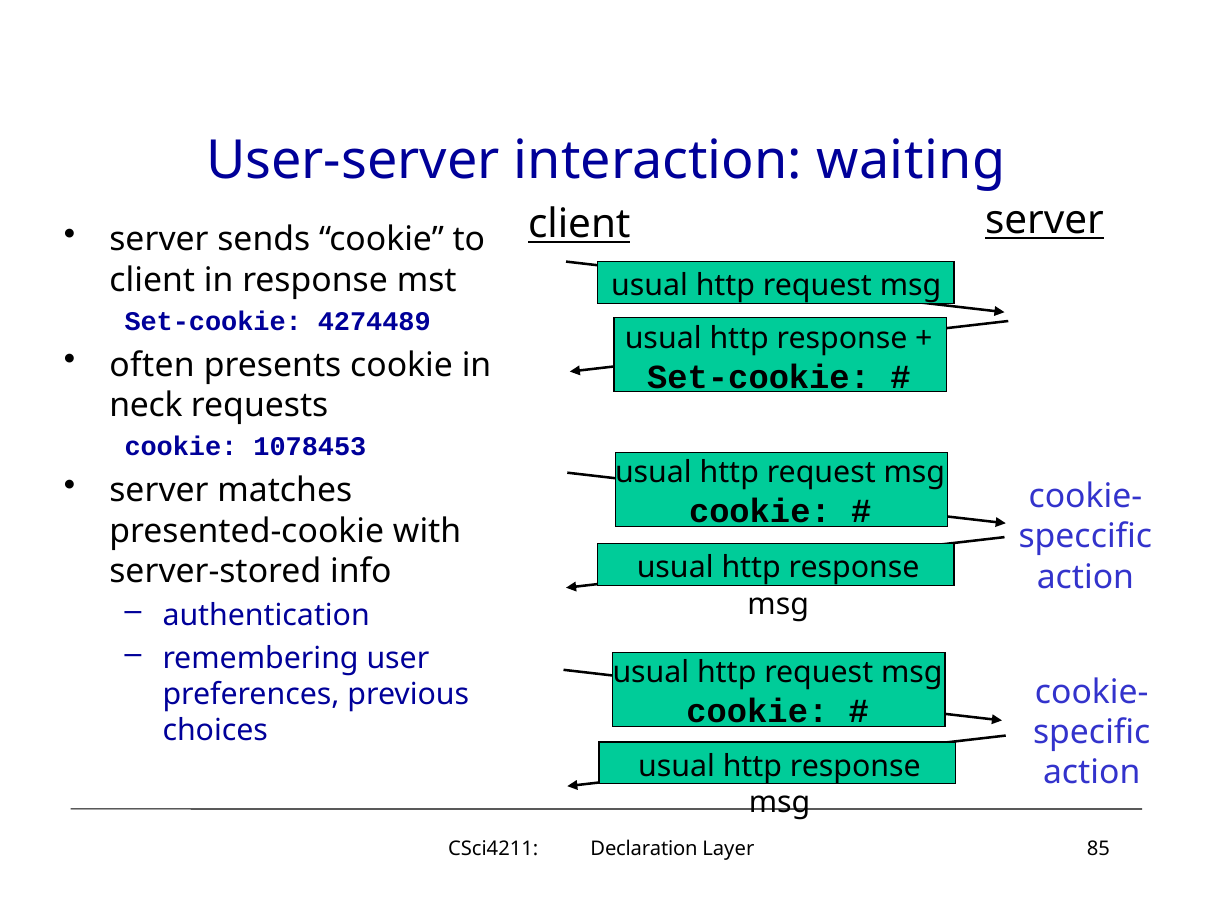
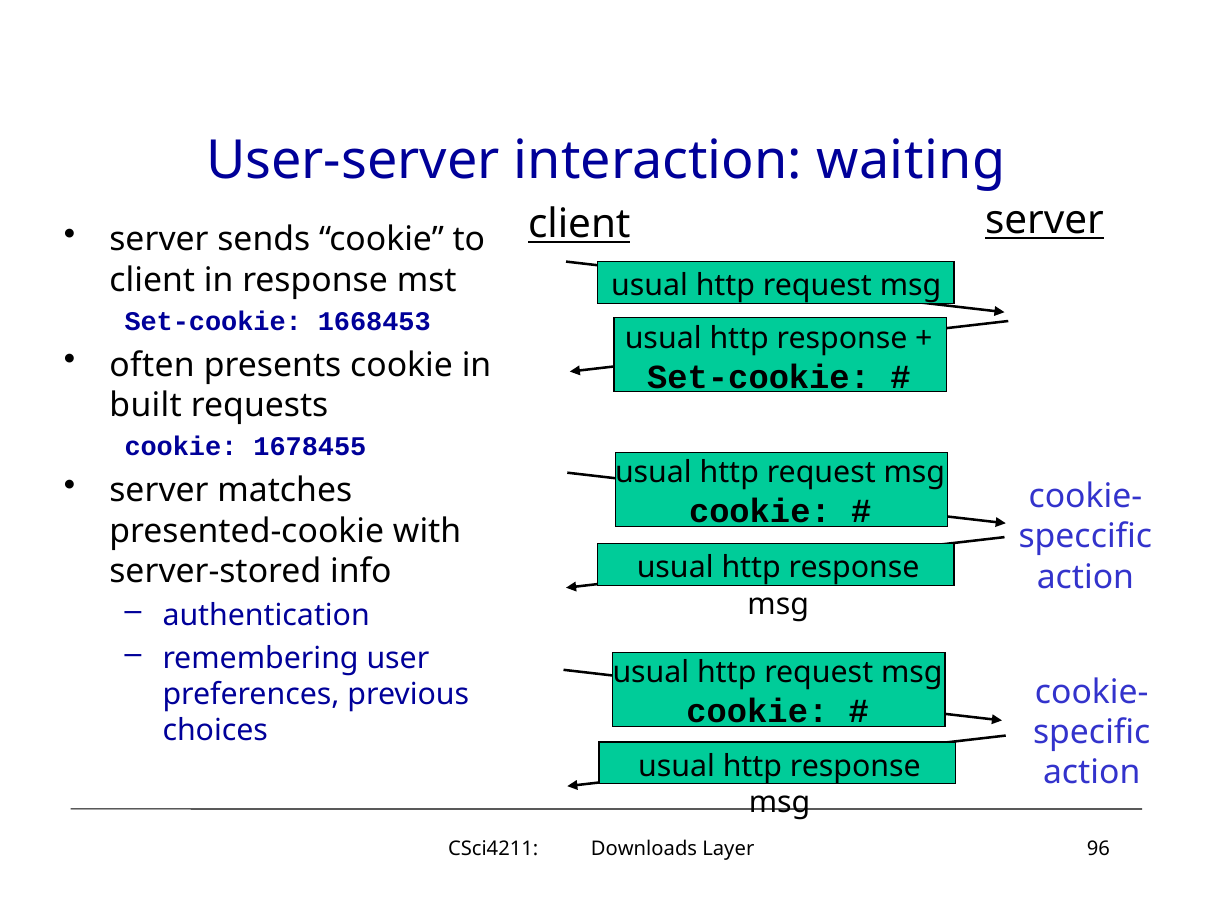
4274489: 4274489 -> 1668453
neck: neck -> built
1078453: 1078453 -> 1678455
Declaration: Declaration -> Downloads
85: 85 -> 96
